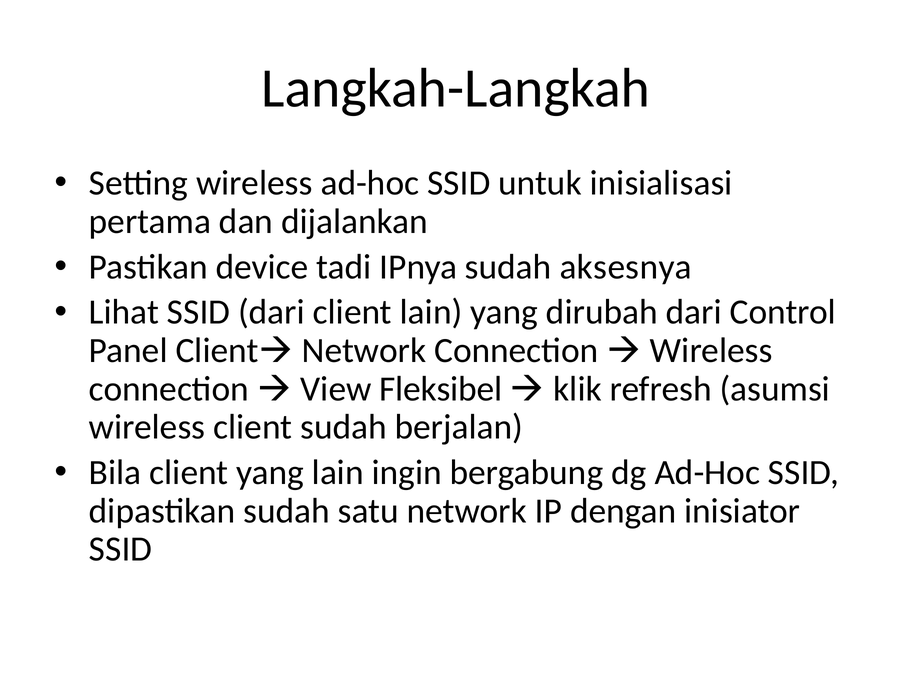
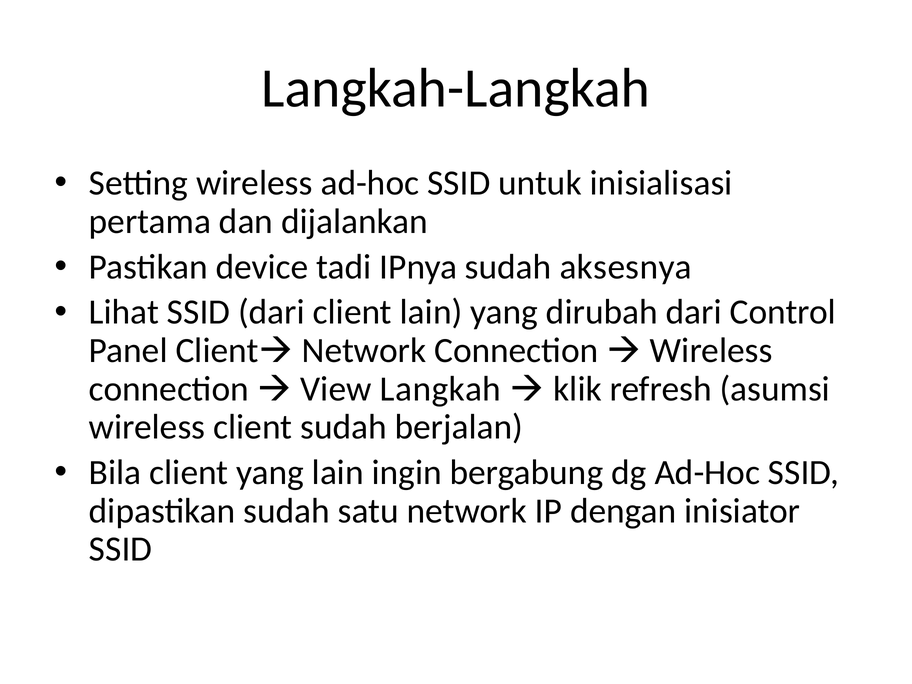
Fleksibel: Fleksibel -> Langkah
